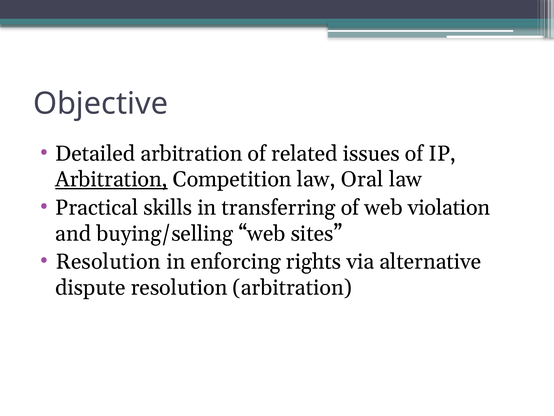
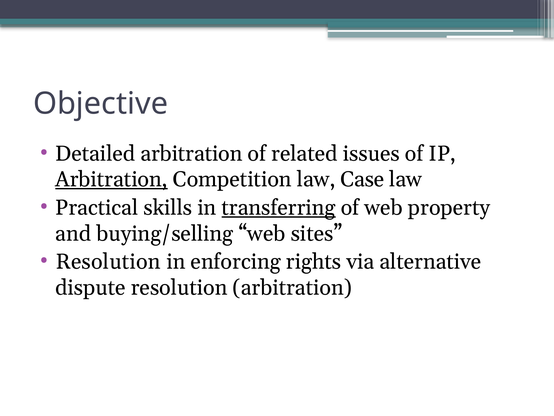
Oral: Oral -> Case
transferring underline: none -> present
violation: violation -> property
